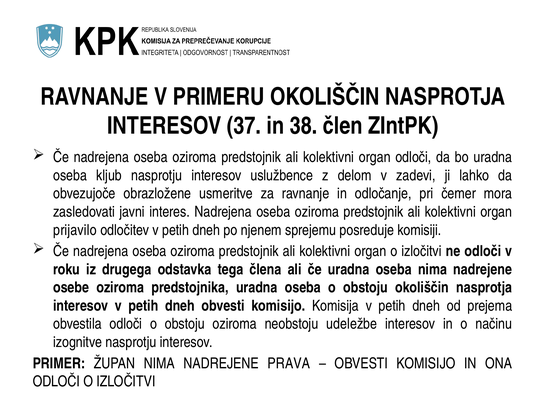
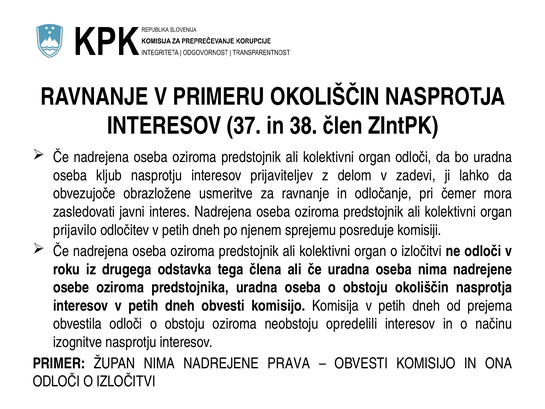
uslužbence: uslužbence -> prijaviteljev
udeležbe: udeležbe -> opredelili
